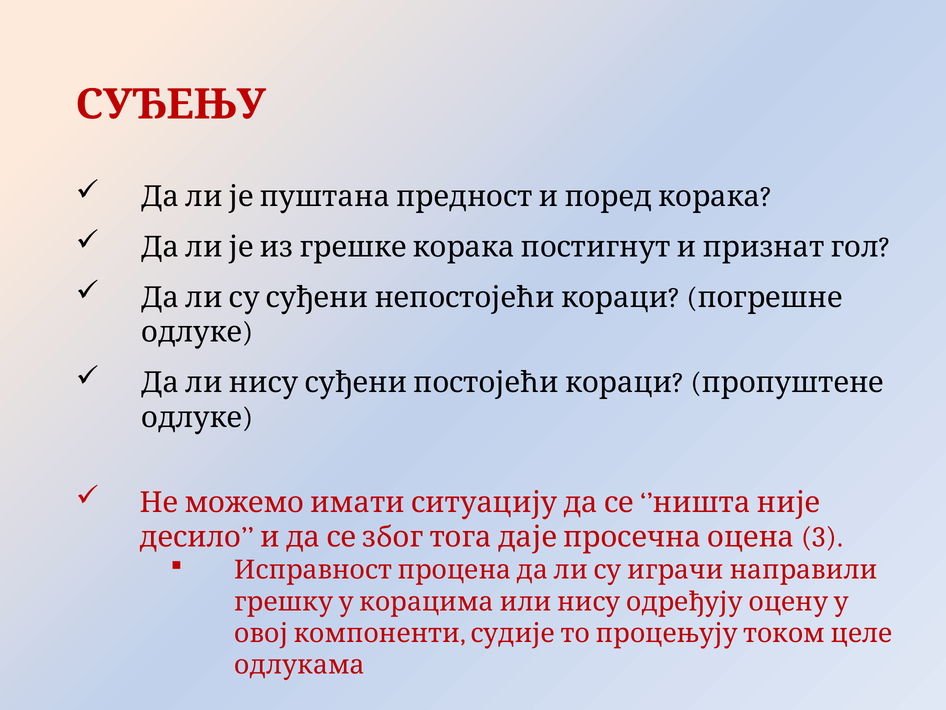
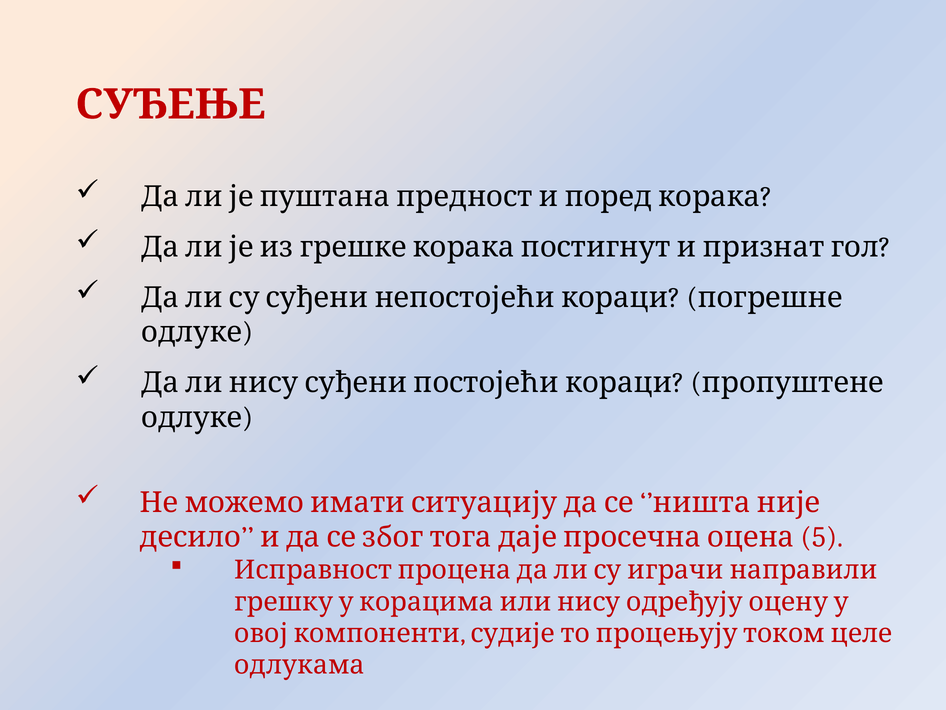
СУЂЕЊУ: СУЂЕЊУ -> СУЂЕЊЕ
3: 3 -> 5
